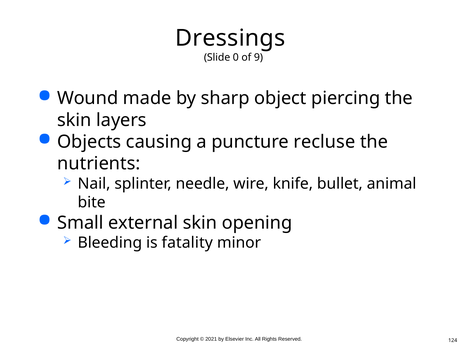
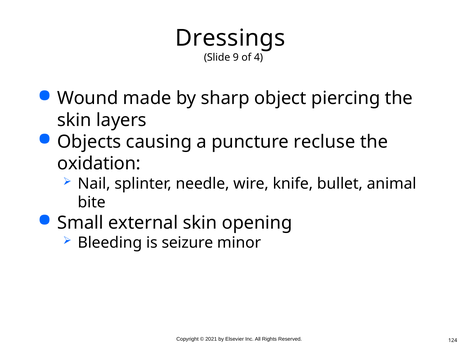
0: 0 -> 9
9: 9 -> 4
nutrients: nutrients -> oxidation
fatality: fatality -> seizure
